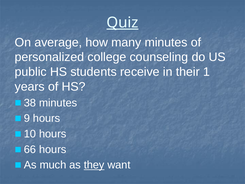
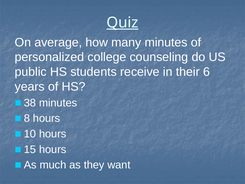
1: 1 -> 6
9: 9 -> 8
66: 66 -> 15
they underline: present -> none
